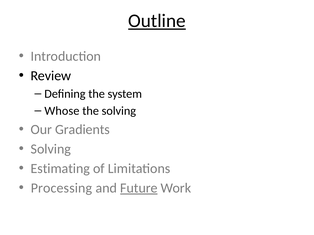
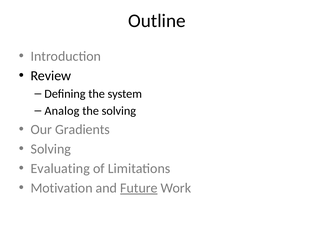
Outline underline: present -> none
Whose: Whose -> Analog
Estimating: Estimating -> Evaluating
Processing: Processing -> Motivation
